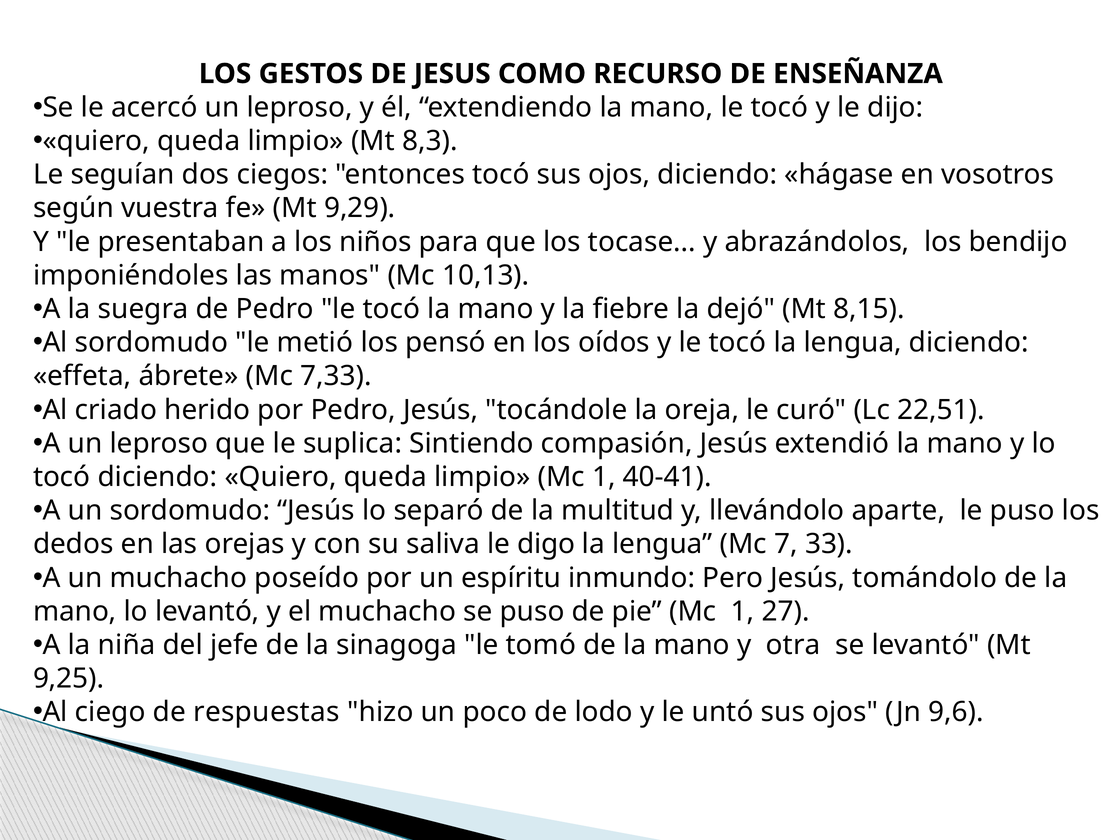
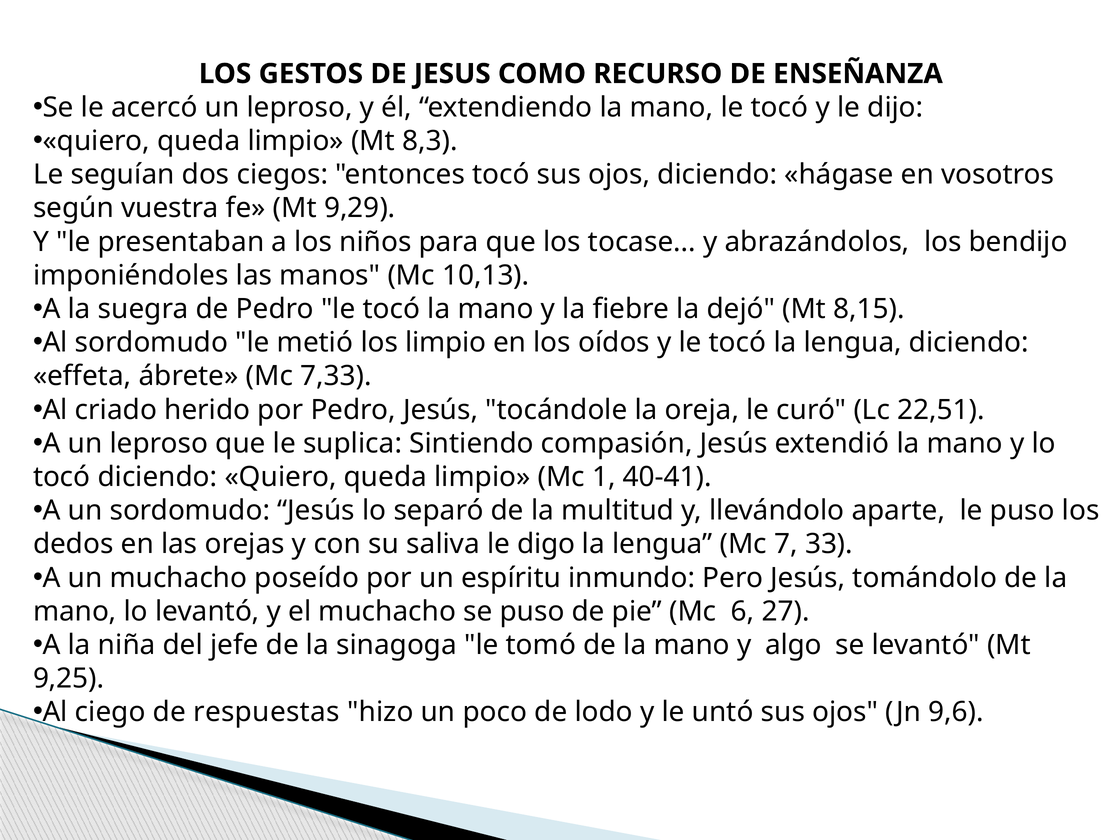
los pensó: pensó -> limpio
pie Mc 1: 1 -> 6
otra: otra -> algo
